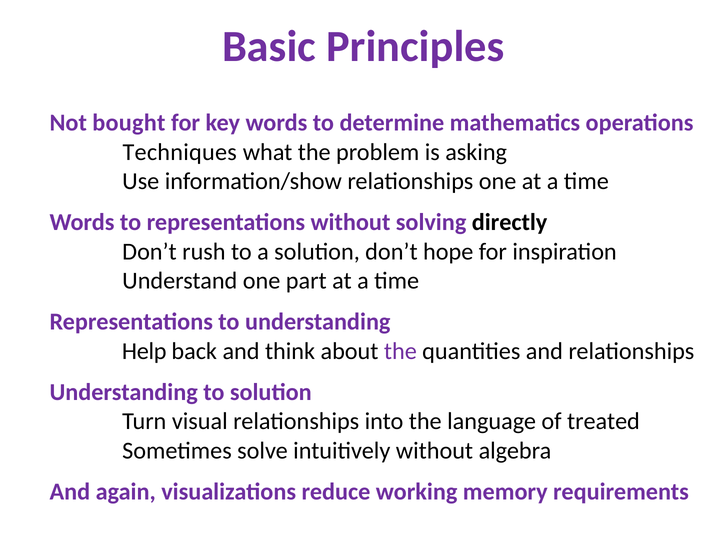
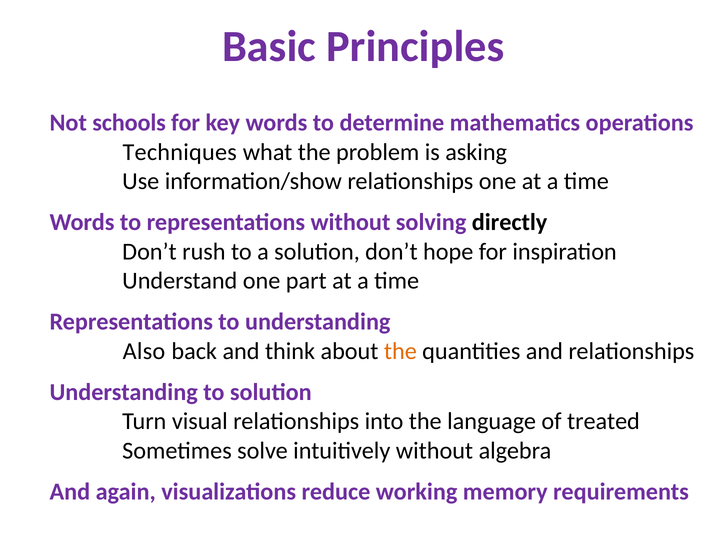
bought: bought -> schools
Help: Help -> Also
the at (400, 351) colour: purple -> orange
